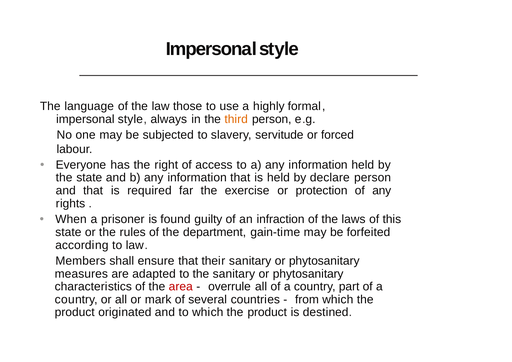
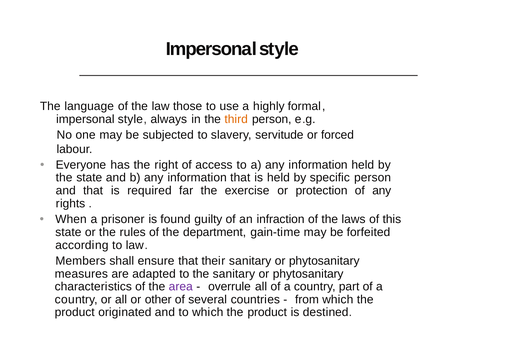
declare: declare -> specific
area colour: red -> purple
mark: mark -> other
